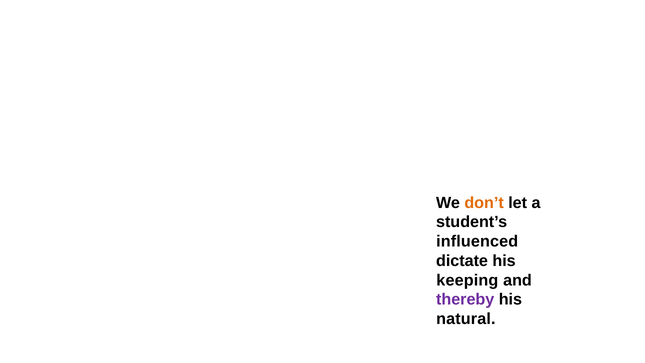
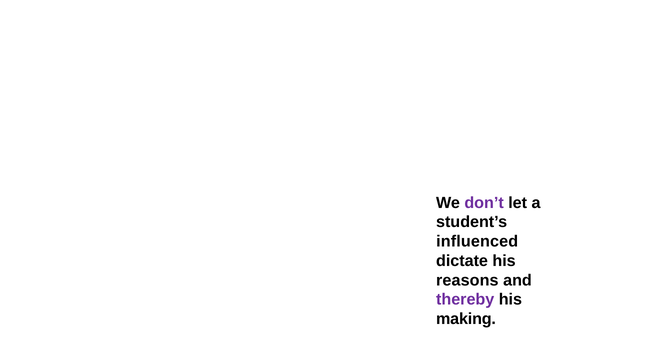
don’t colour: orange -> purple
keeping: keeping -> reasons
natural: natural -> making
